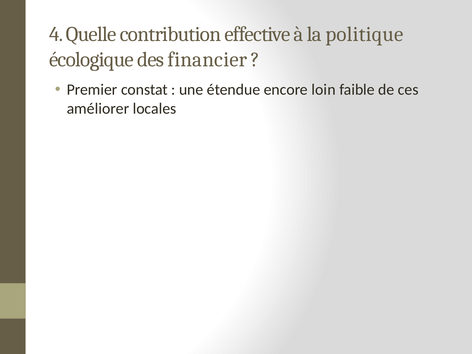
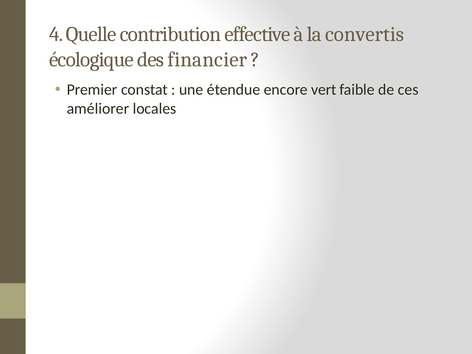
politique: politique -> convertis
loin: loin -> vert
